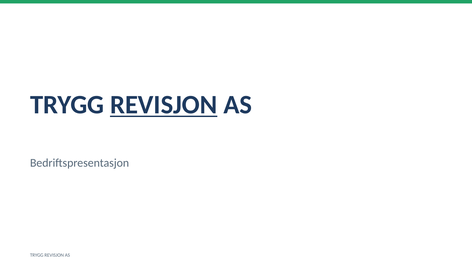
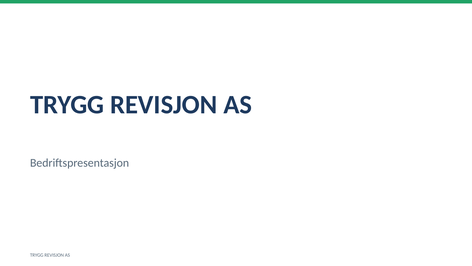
REVISJON at (164, 105) underline: present -> none
